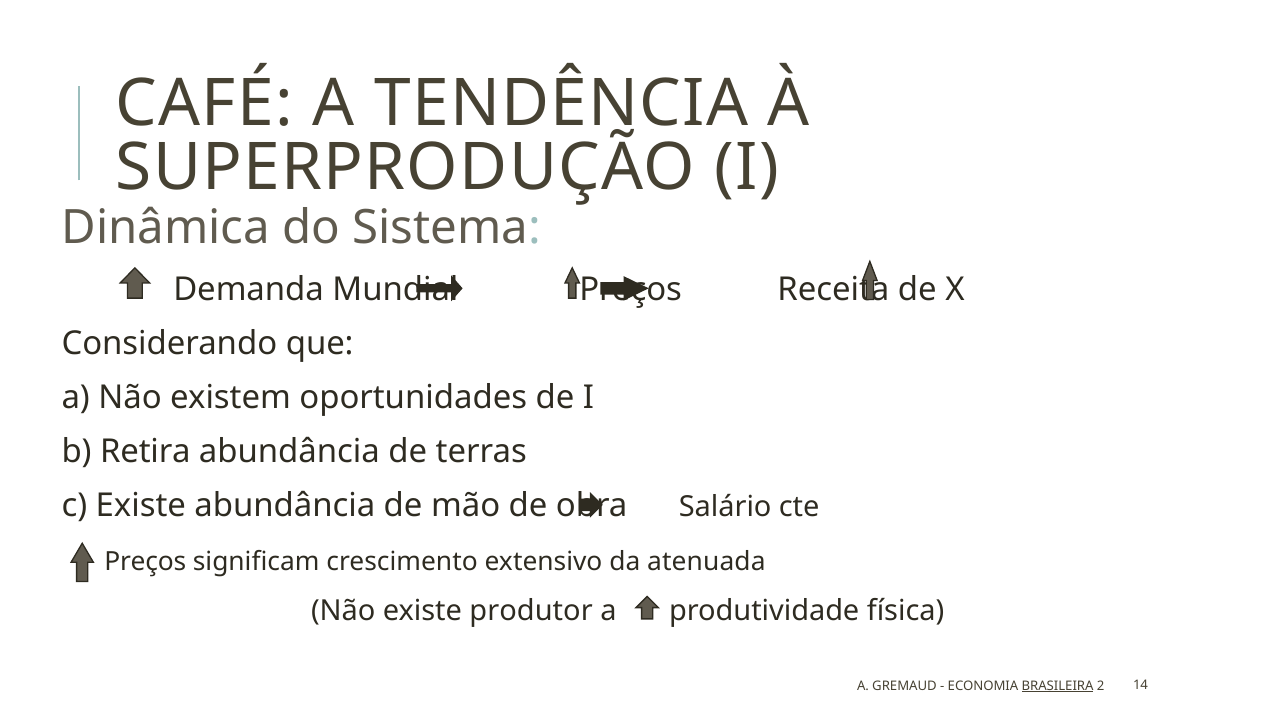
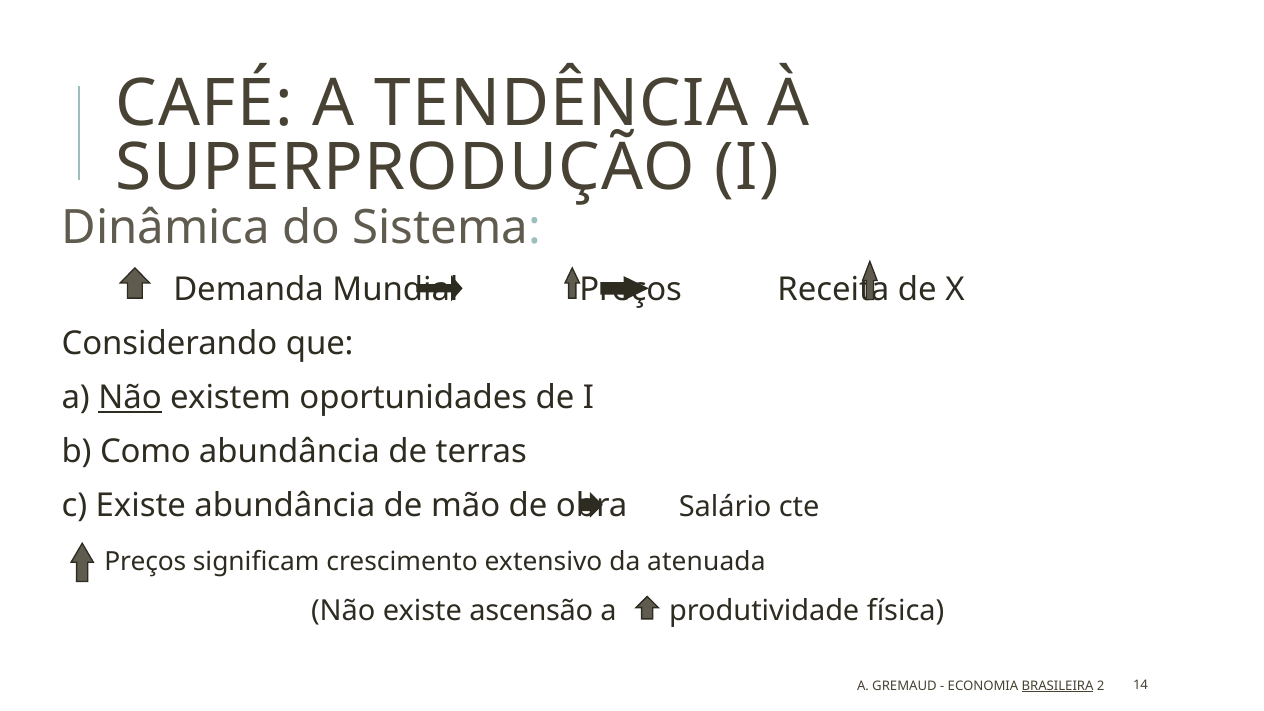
Não at (130, 397) underline: none -> present
Retira: Retira -> Como
produtor: produtor -> ascensão
